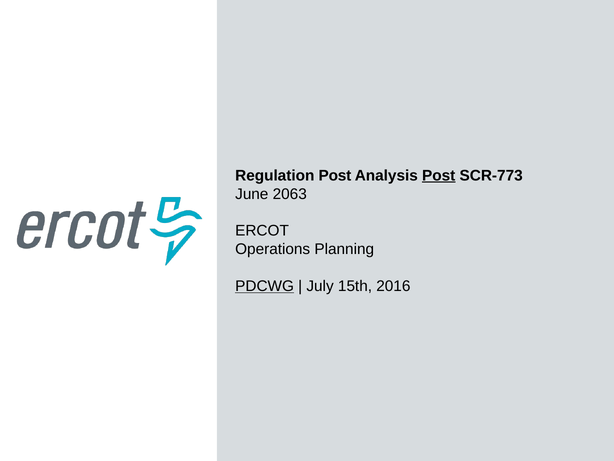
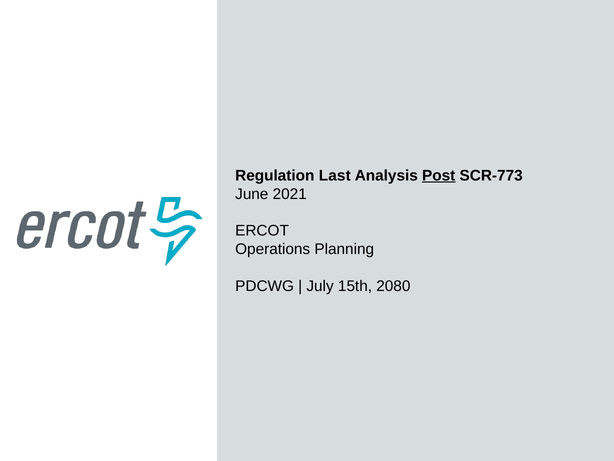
Regulation Post: Post -> Last
2063: 2063 -> 2021
PDCWG underline: present -> none
2016: 2016 -> 2080
